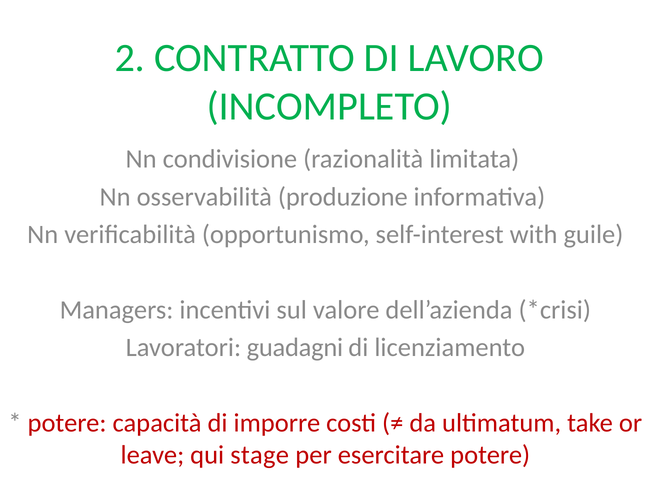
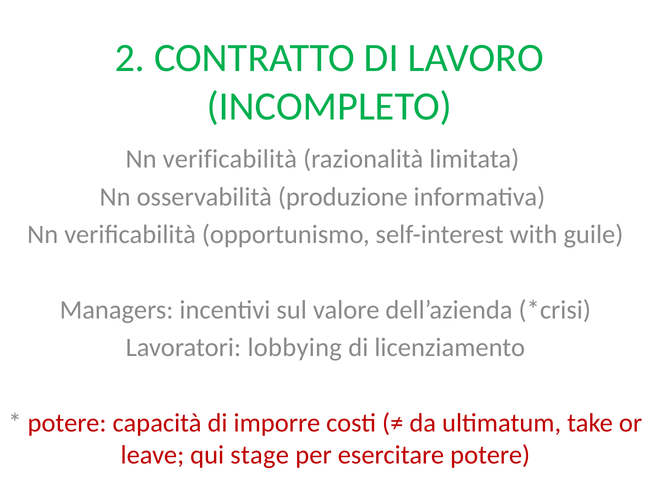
condivisione at (230, 159): condivisione -> verificabilità
guadagni: guadagni -> lobbying
